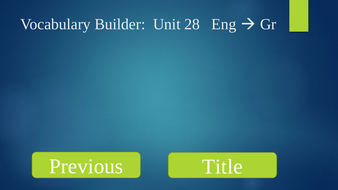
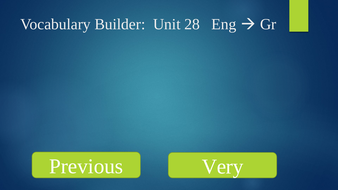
Title: Title -> Very
